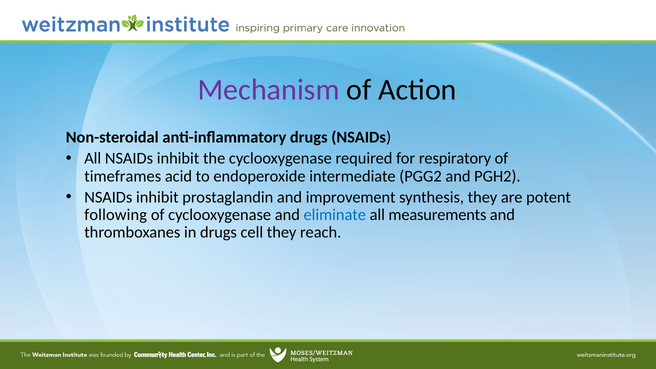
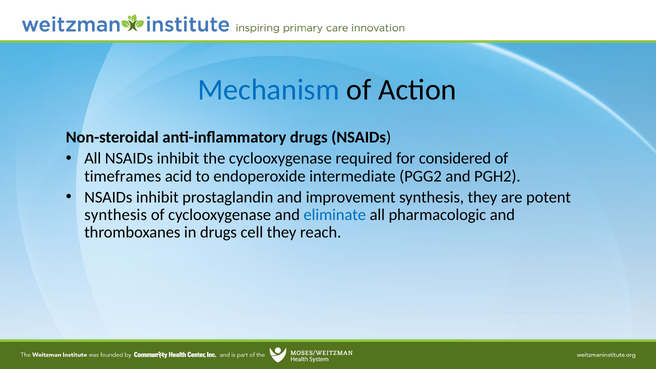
Mechanism colour: purple -> blue
respiratory: respiratory -> considered
following at (116, 215): following -> synthesis
measurements: measurements -> pharmacologic
